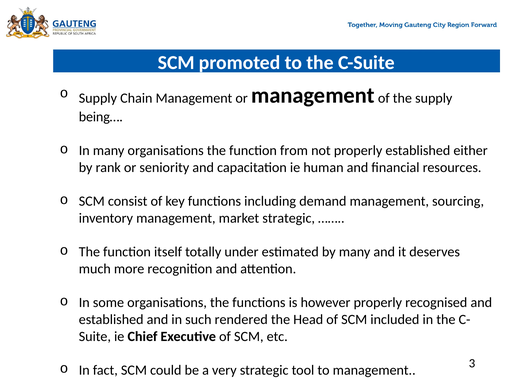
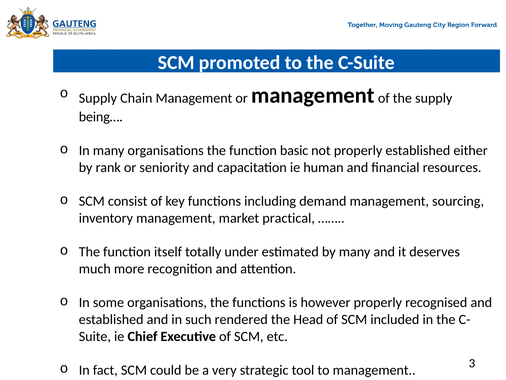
from: from -> basic
market strategic: strategic -> practical
